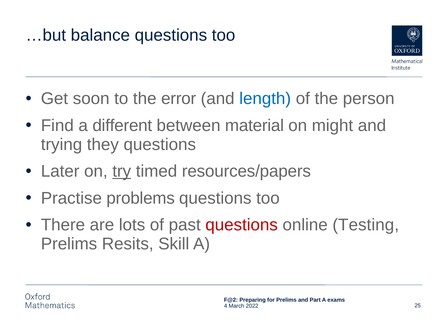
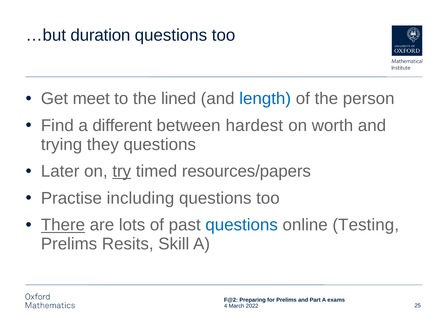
balance: balance -> duration
soon: soon -> meet
error: error -> lined
material: material -> hardest
might: might -> worth
problems: problems -> including
There underline: none -> present
questions at (242, 225) colour: red -> blue
